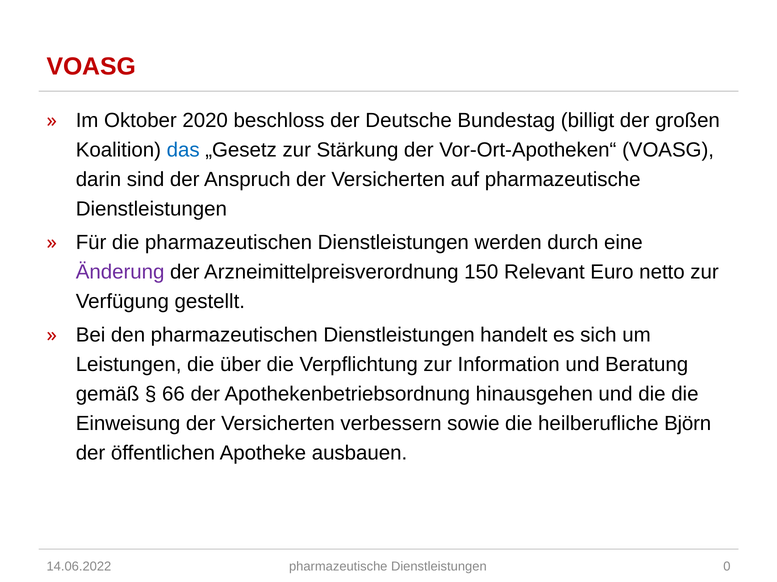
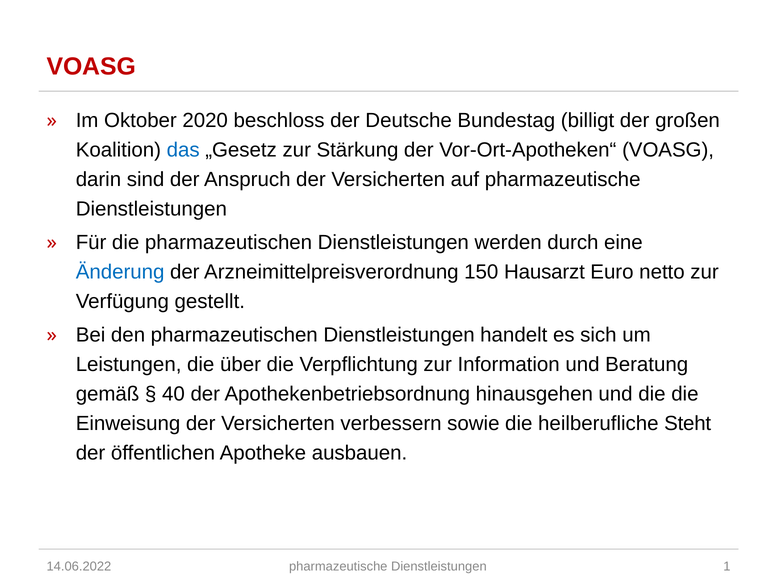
Änderung colour: purple -> blue
Relevant: Relevant -> Hausarzt
66: 66 -> 40
Björn: Björn -> Steht
0: 0 -> 1
